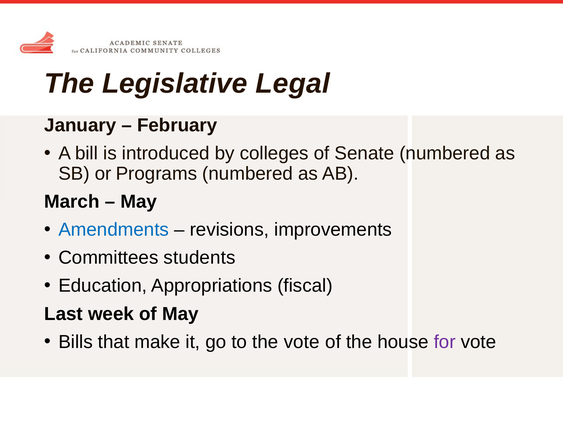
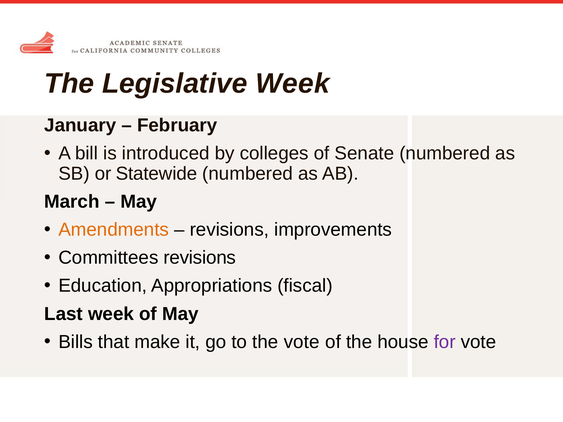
Legislative Legal: Legal -> Week
Programs: Programs -> Statewide
Amendments colour: blue -> orange
Committees students: students -> revisions
